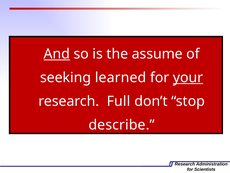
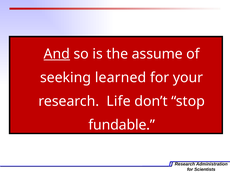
your underline: present -> none
Full: Full -> Life
describe: describe -> fundable
